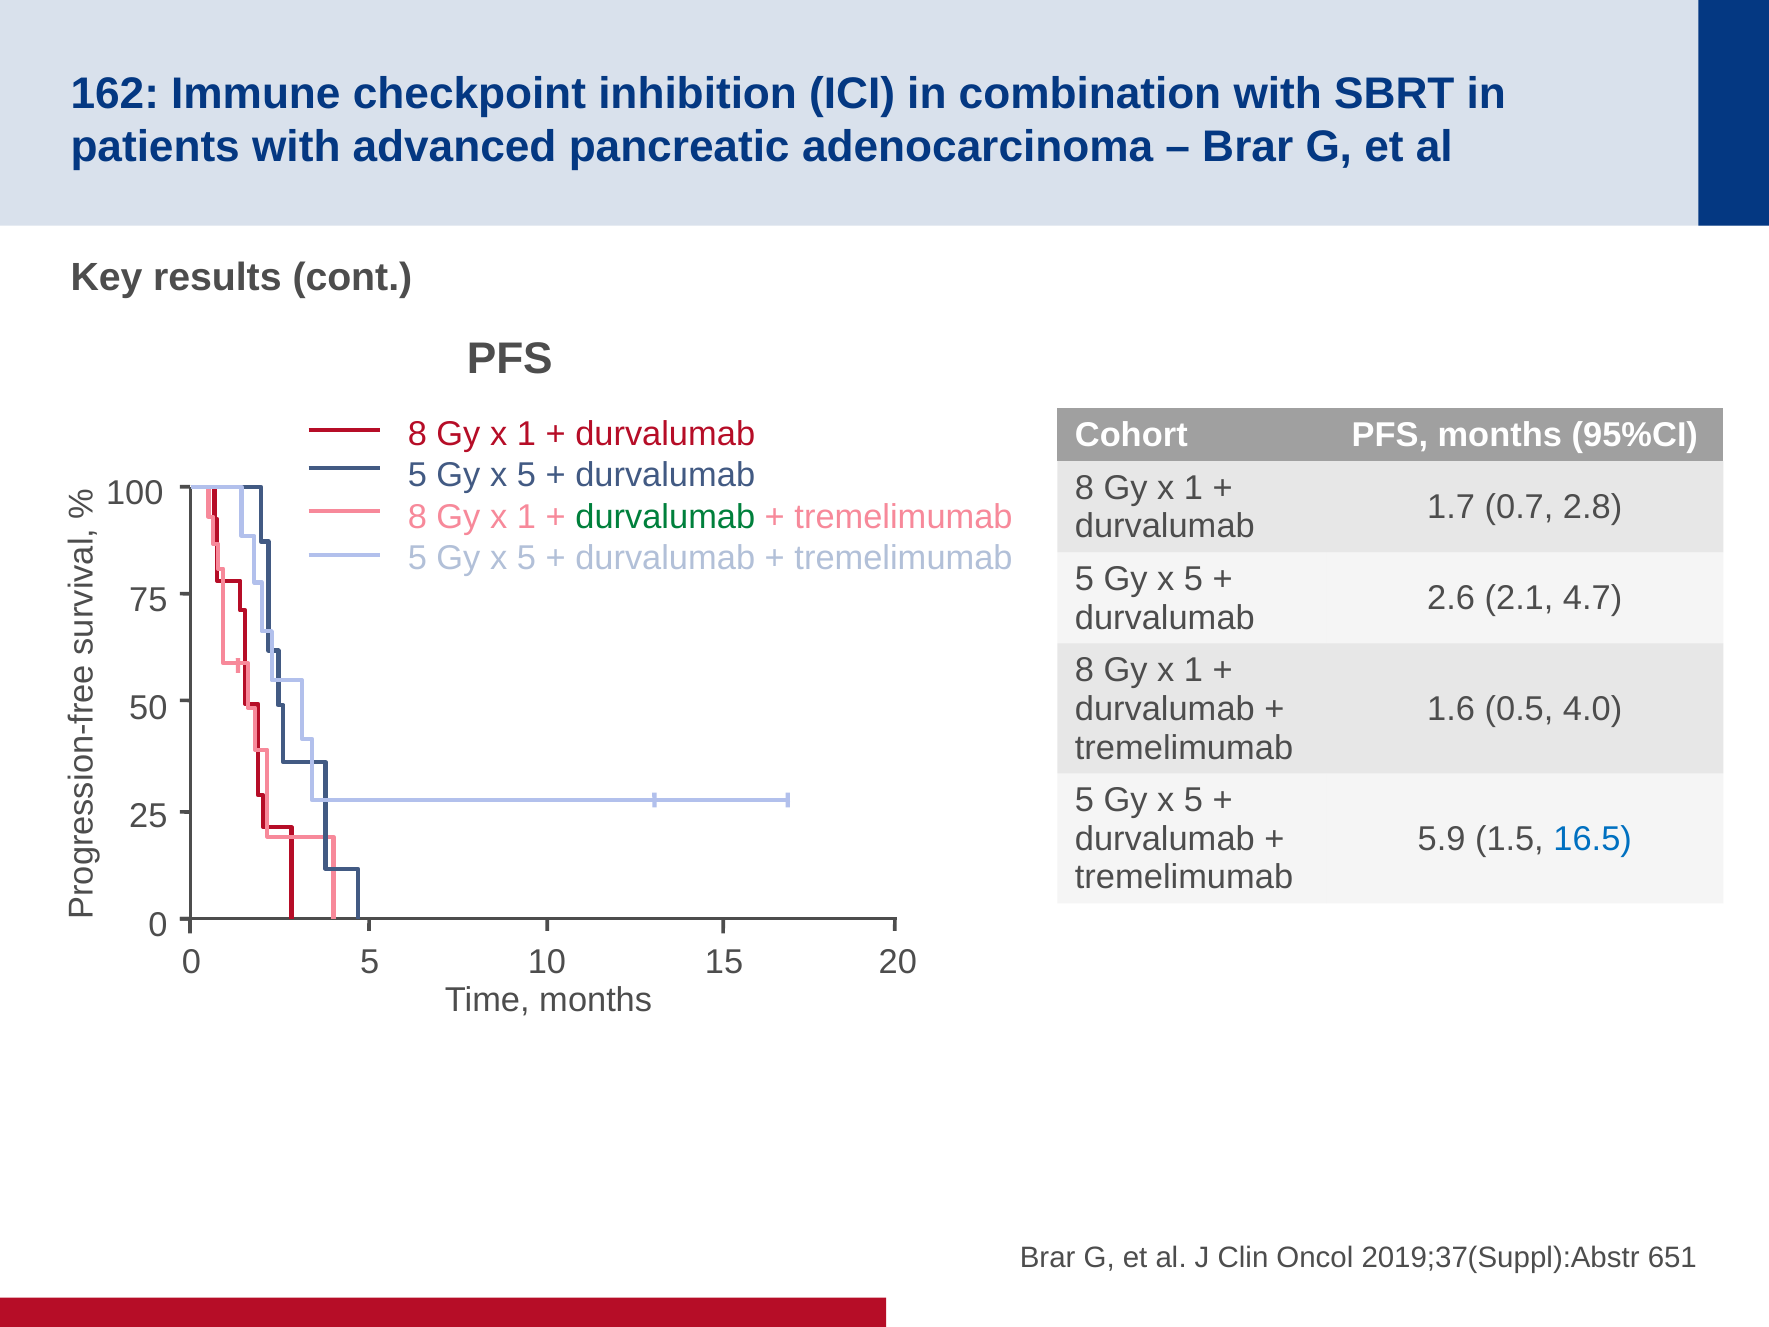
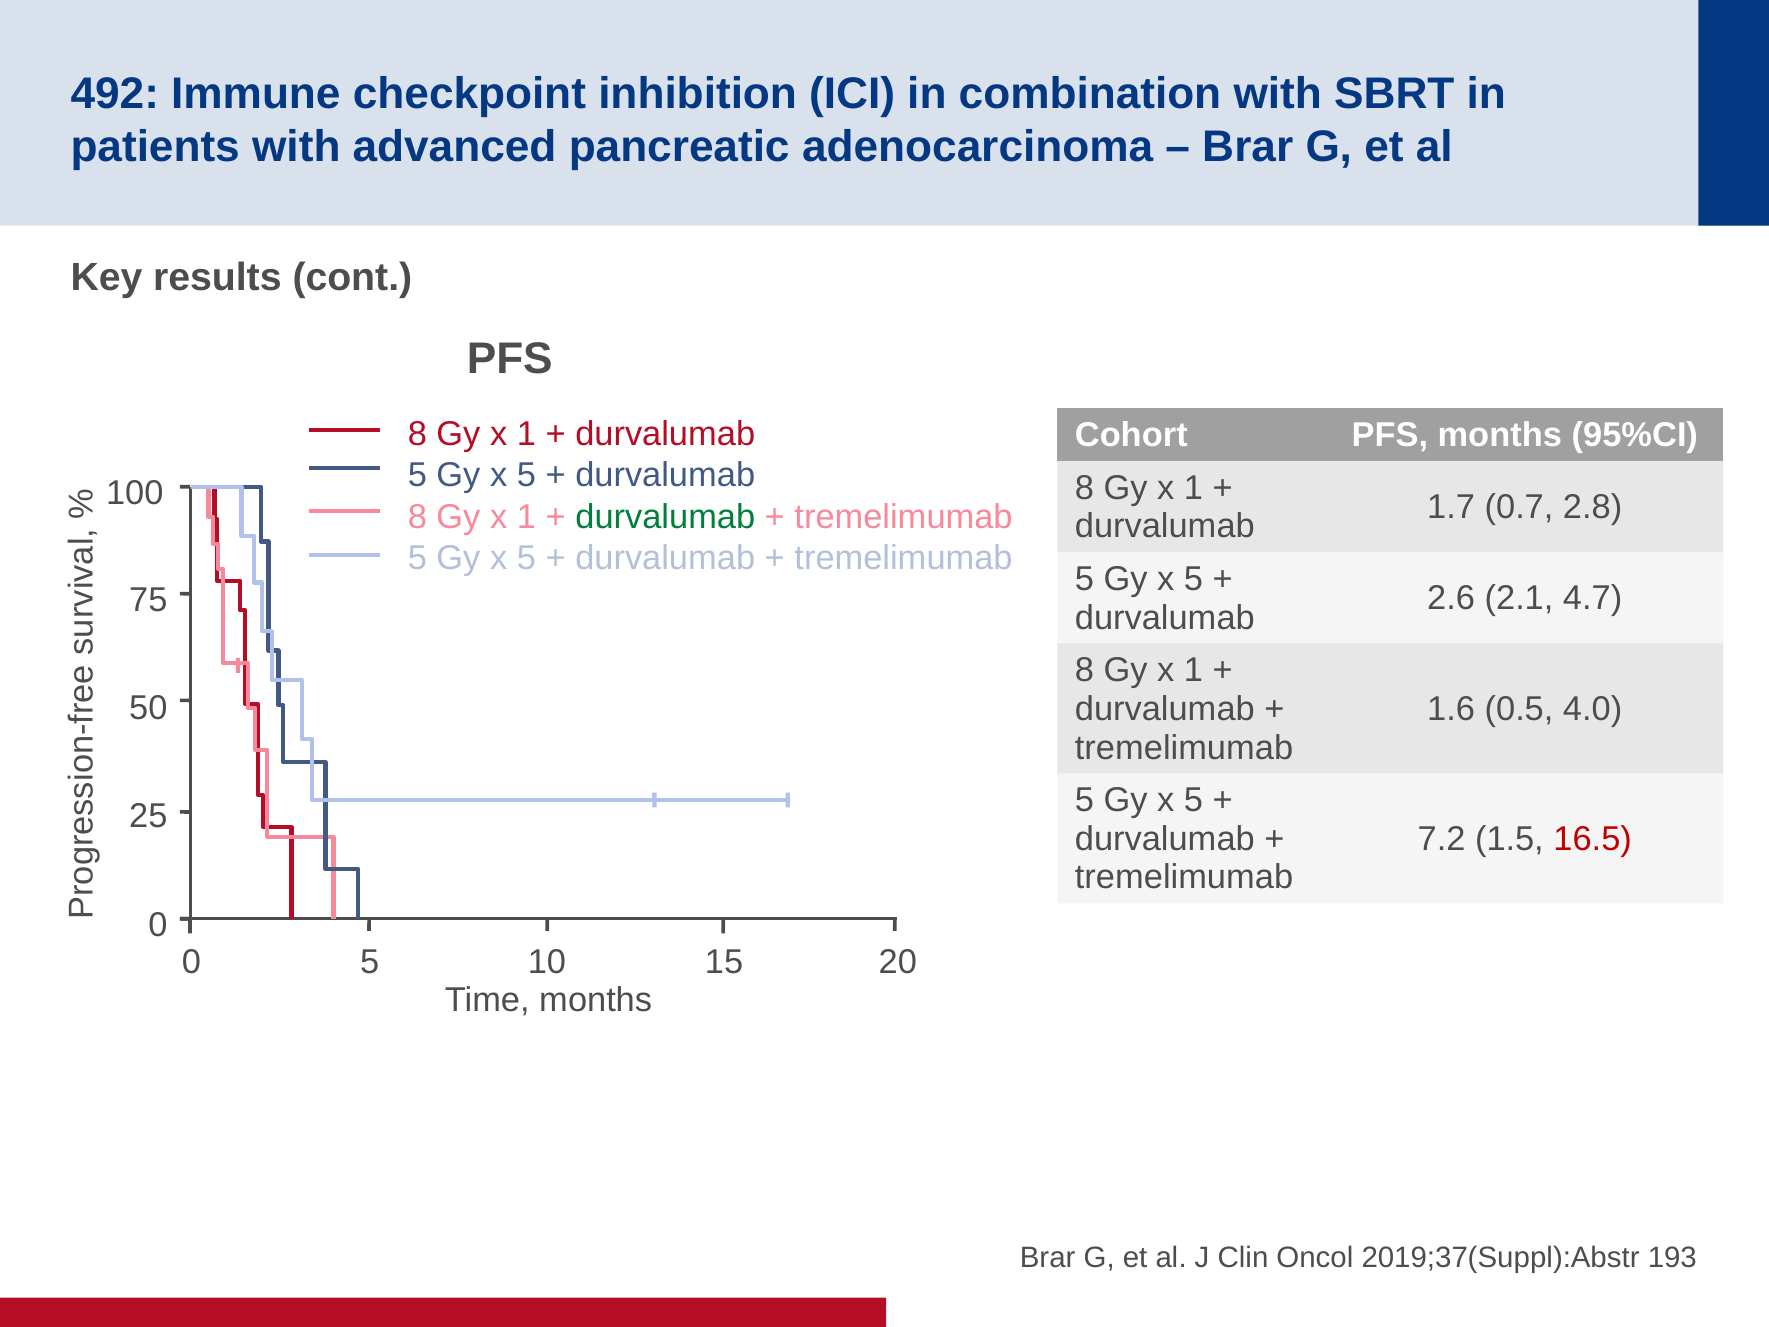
162: 162 -> 492
5.9: 5.9 -> 7.2
16.5 colour: blue -> red
651: 651 -> 193
